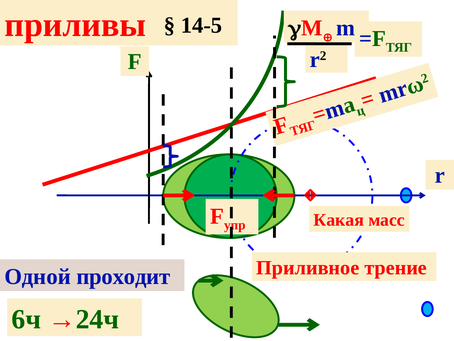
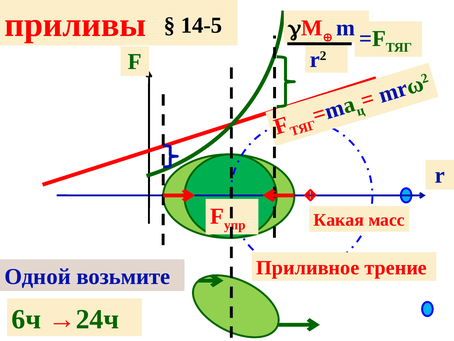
проходит: проходит -> возьмите
